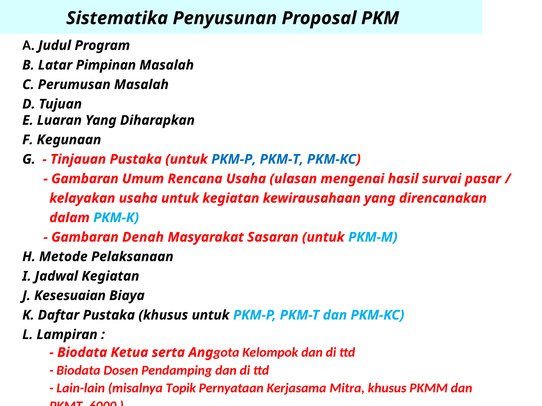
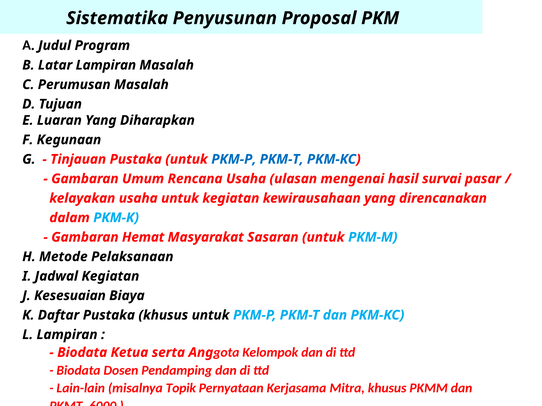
Latar Pimpinan: Pimpinan -> Lampiran
Denah: Denah -> Hemat
